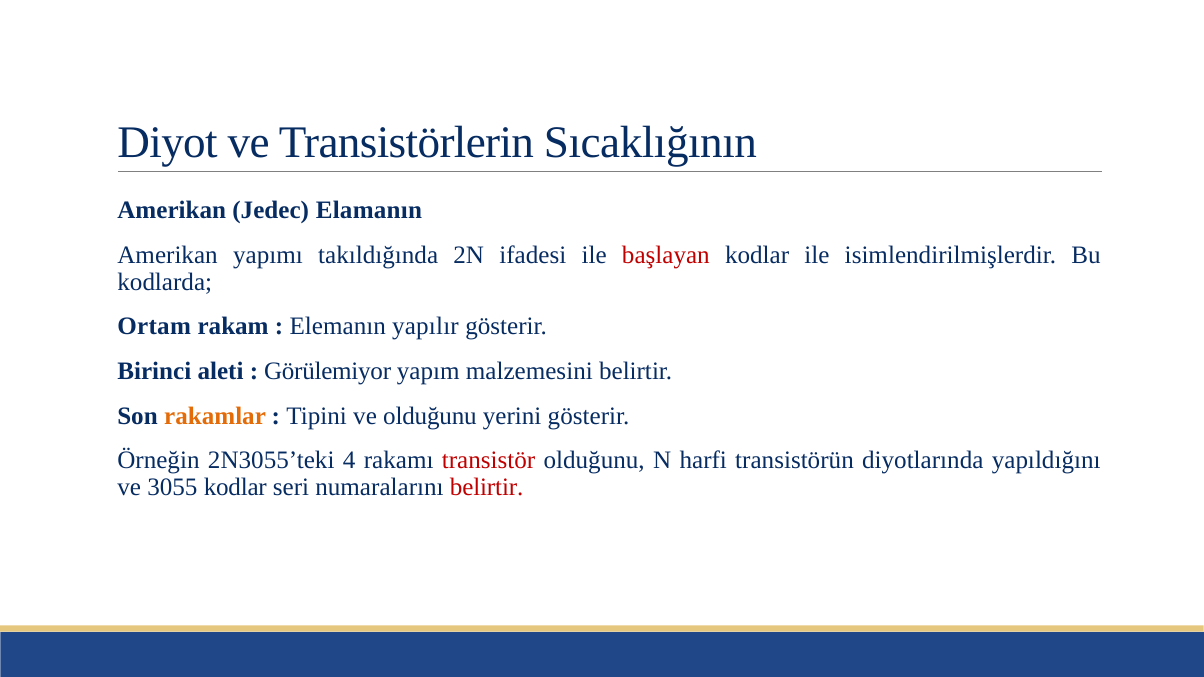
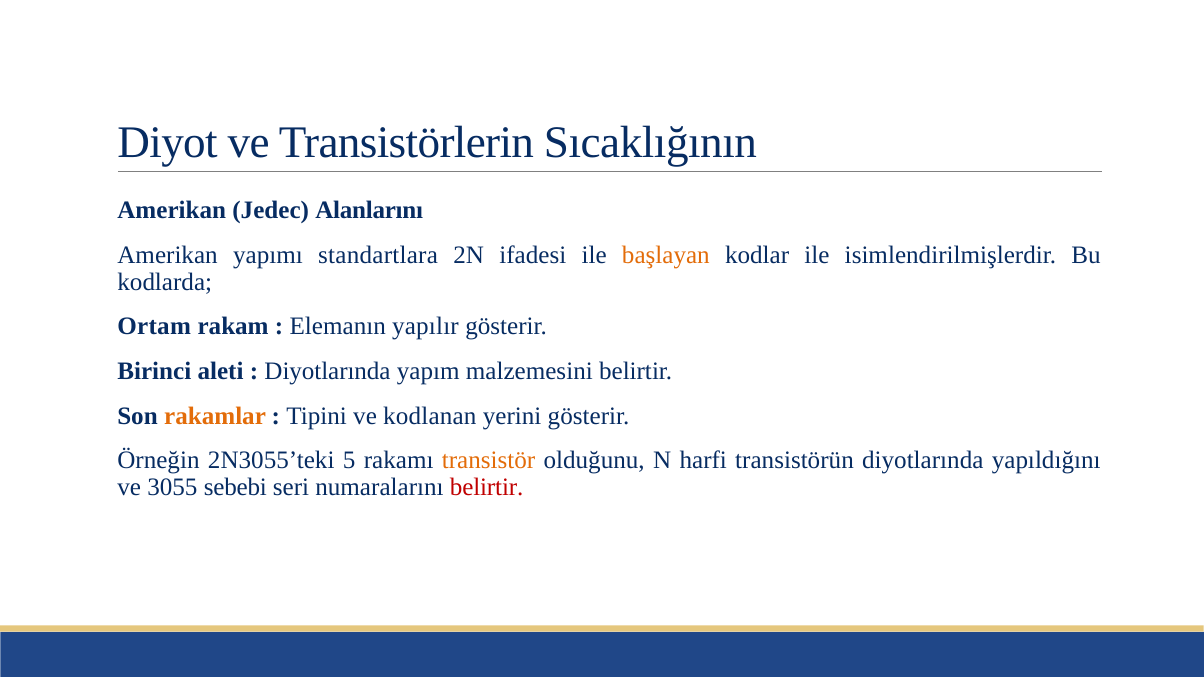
Elamanın: Elamanın -> Alanlarını
takıldığında: takıldığında -> standartlara
başlayan colour: red -> orange
Görülemiyor at (328, 371): Görülemiyor -> Diyotlarında
ve olduğunu: olduğunu -> kodlanan
4: 4 -> 5
transistör colour: red -> orange
3055 kodlar: kodlar -> sebebi
